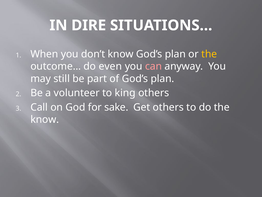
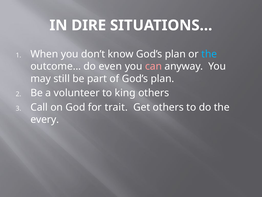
the at (209, 54) colour: yellow -> light blue
sake: sake -> trait
know at (45, 119): know -> every
